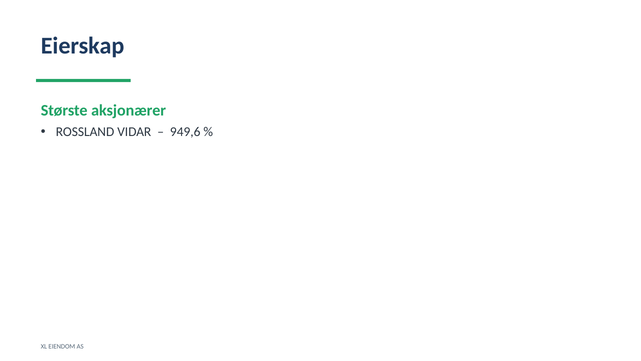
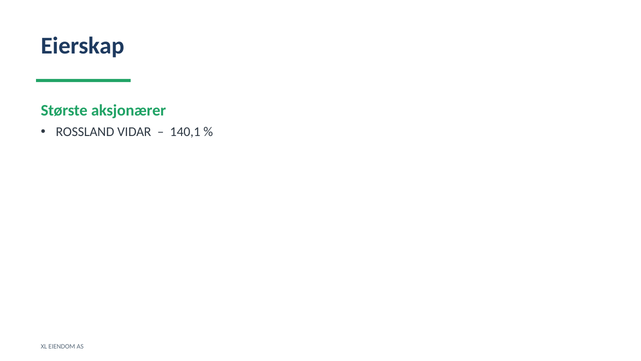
949,6: 949,6 -> 140,1
